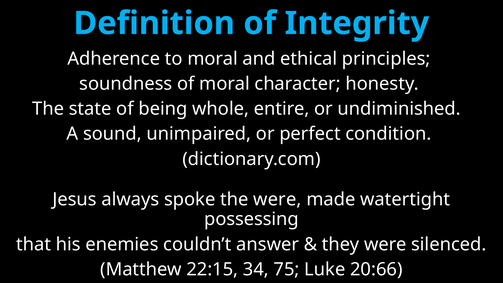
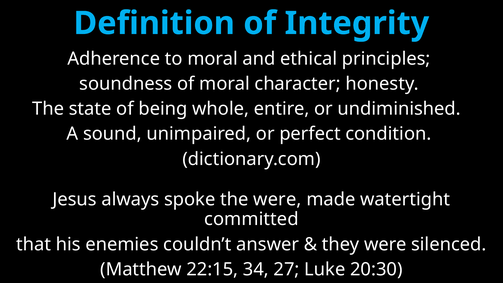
possessing: possessing -> committed
75: 75 -> 27
20:66: 20:66 -> 20:30
